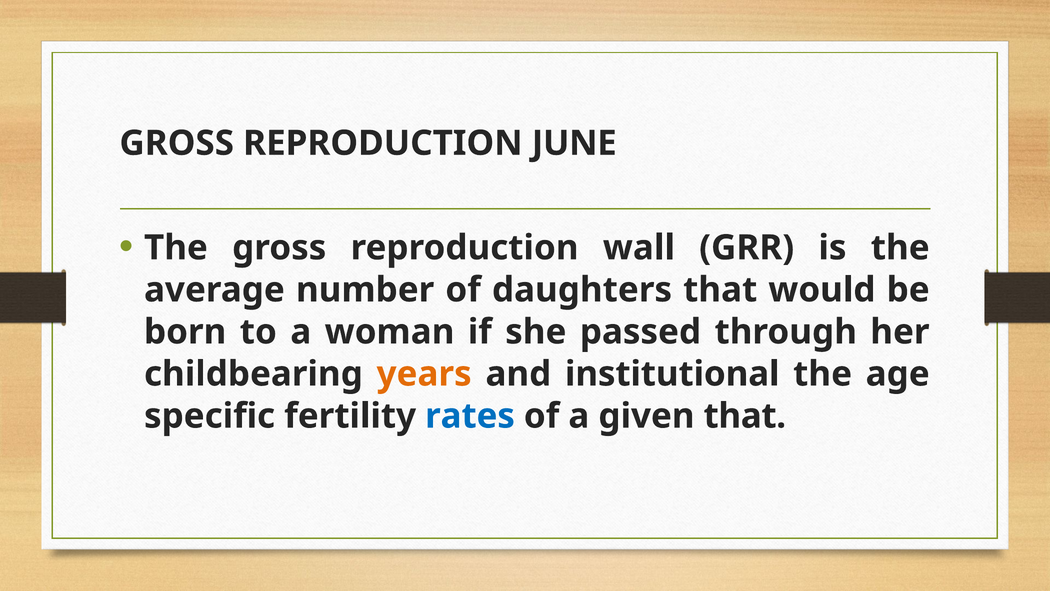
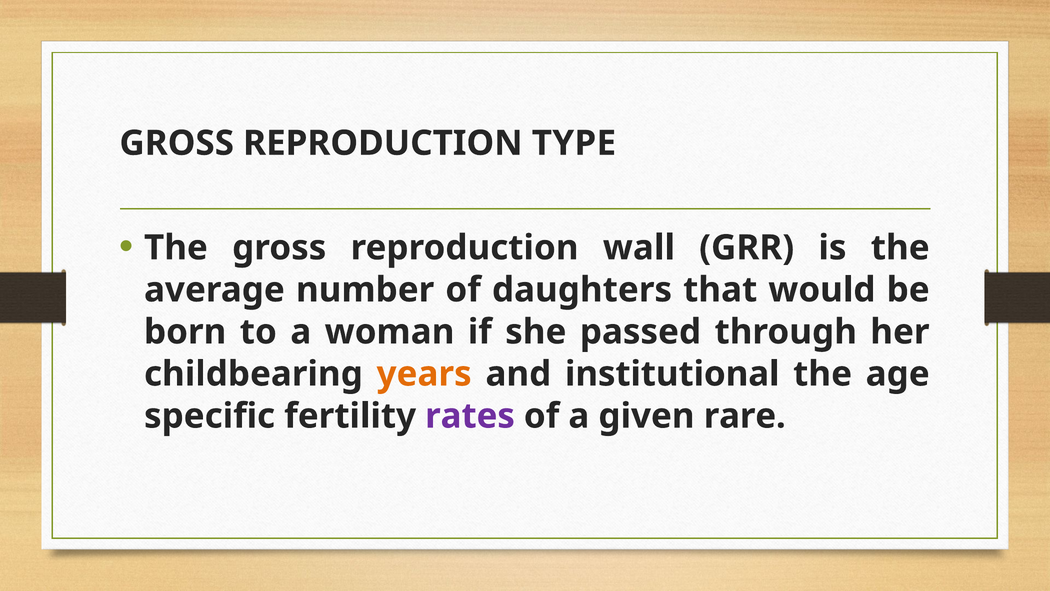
JUNE: JUNE -> TYPE
rates colour: blue -> purple
given that: that -> rare
